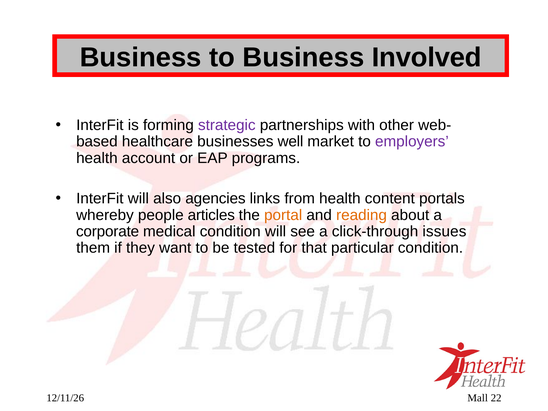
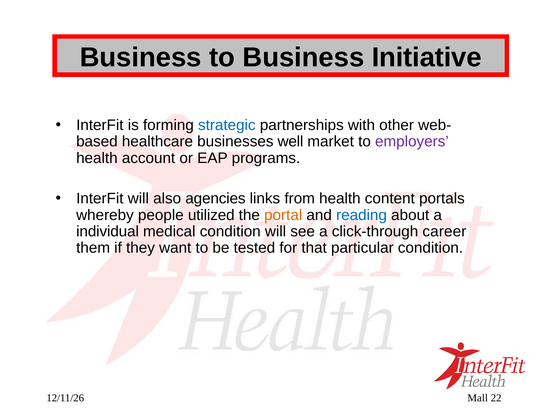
Involved: Involved -> Initiative
strategic colour: purple -> blue
articles: articles -> utilized
reading colour: orange -> blue
corporate: corporate -> individual
issues: issues -> career
